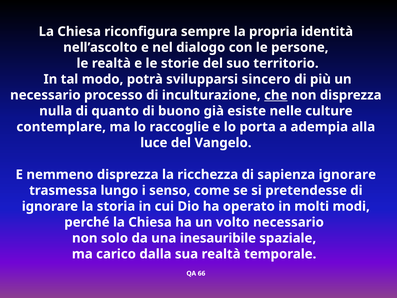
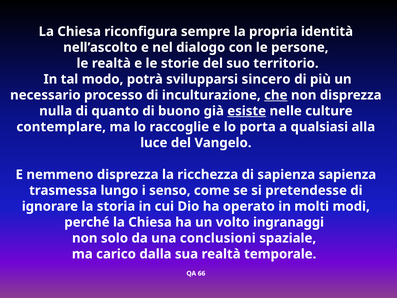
esiste underline: none -> present
adempia: adempia -> qualsiasi
sapienza ignorare: ignorare -> sapienza
volto necessario: necessario -> ingranaggi
inesauribile: inesauribile -> conclusioni
